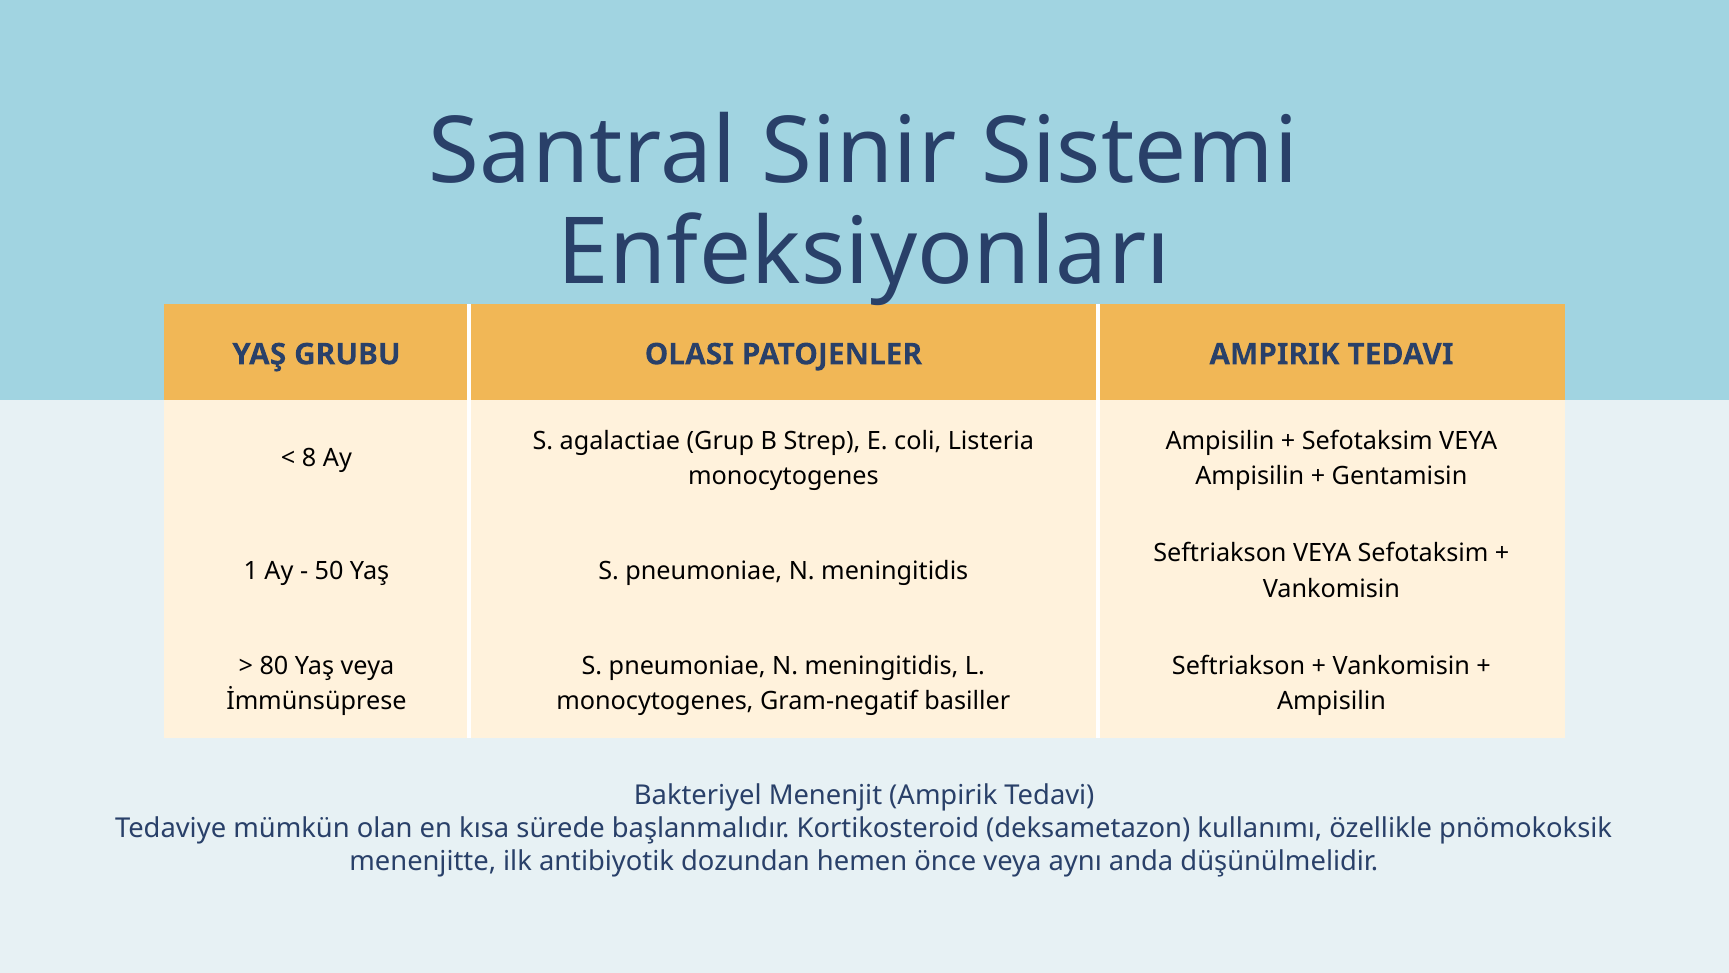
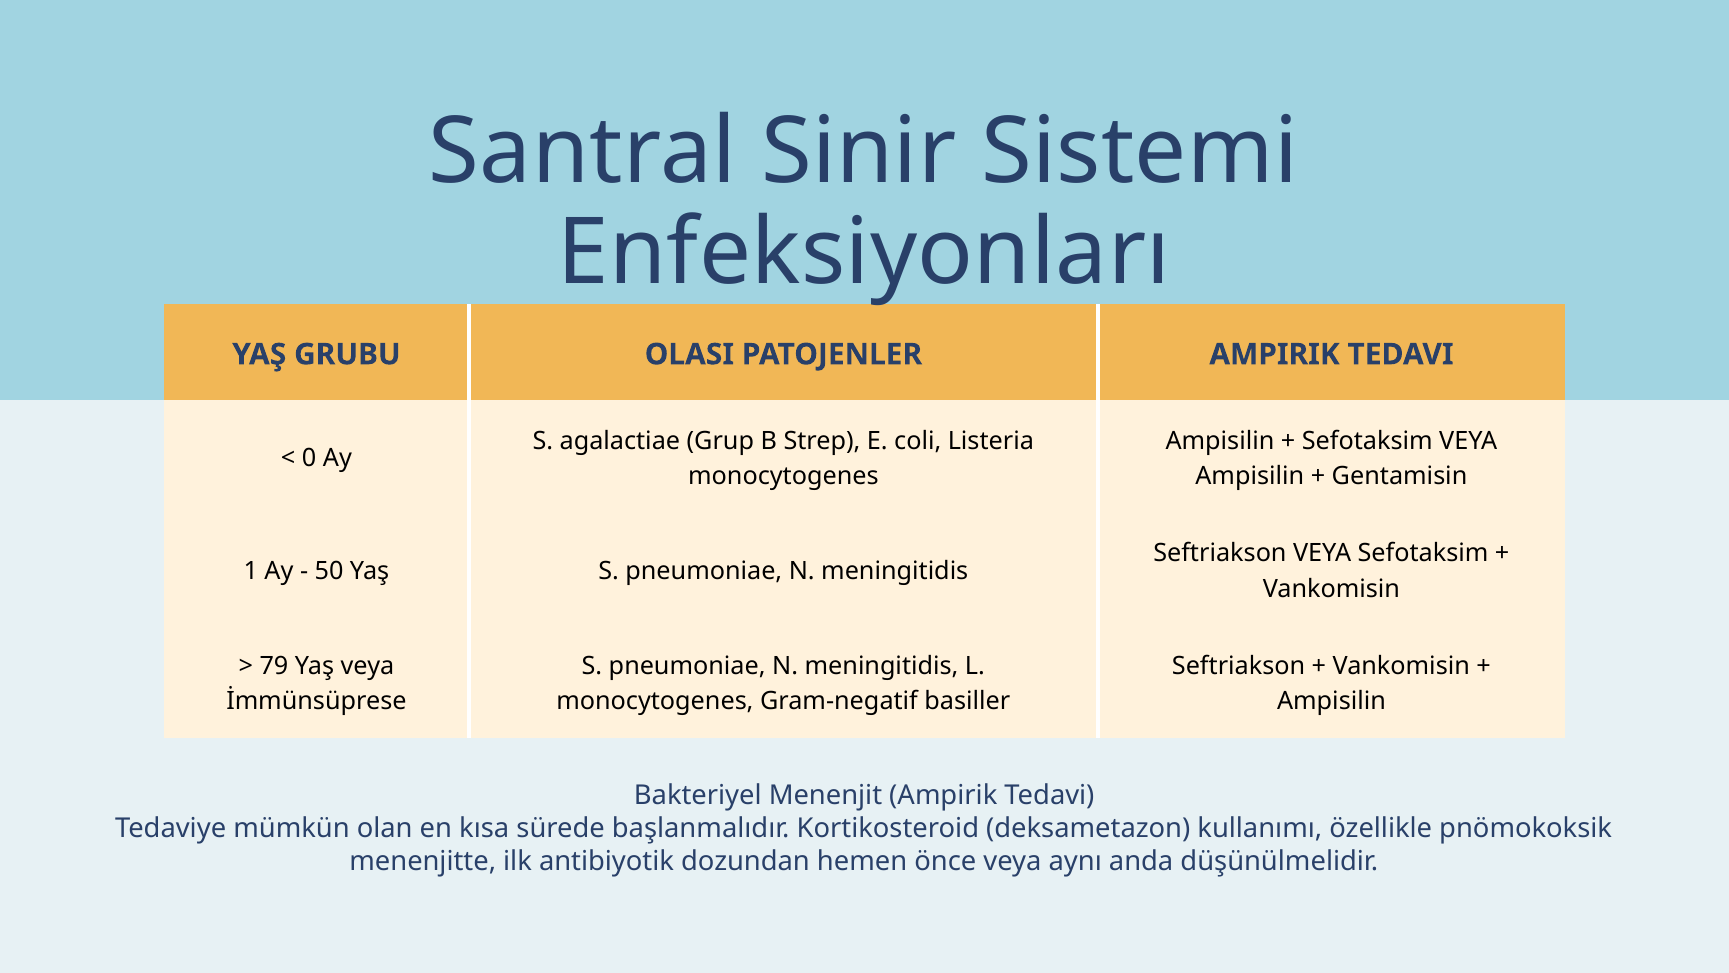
8: 8 -> 0
80: 80 -> 79
